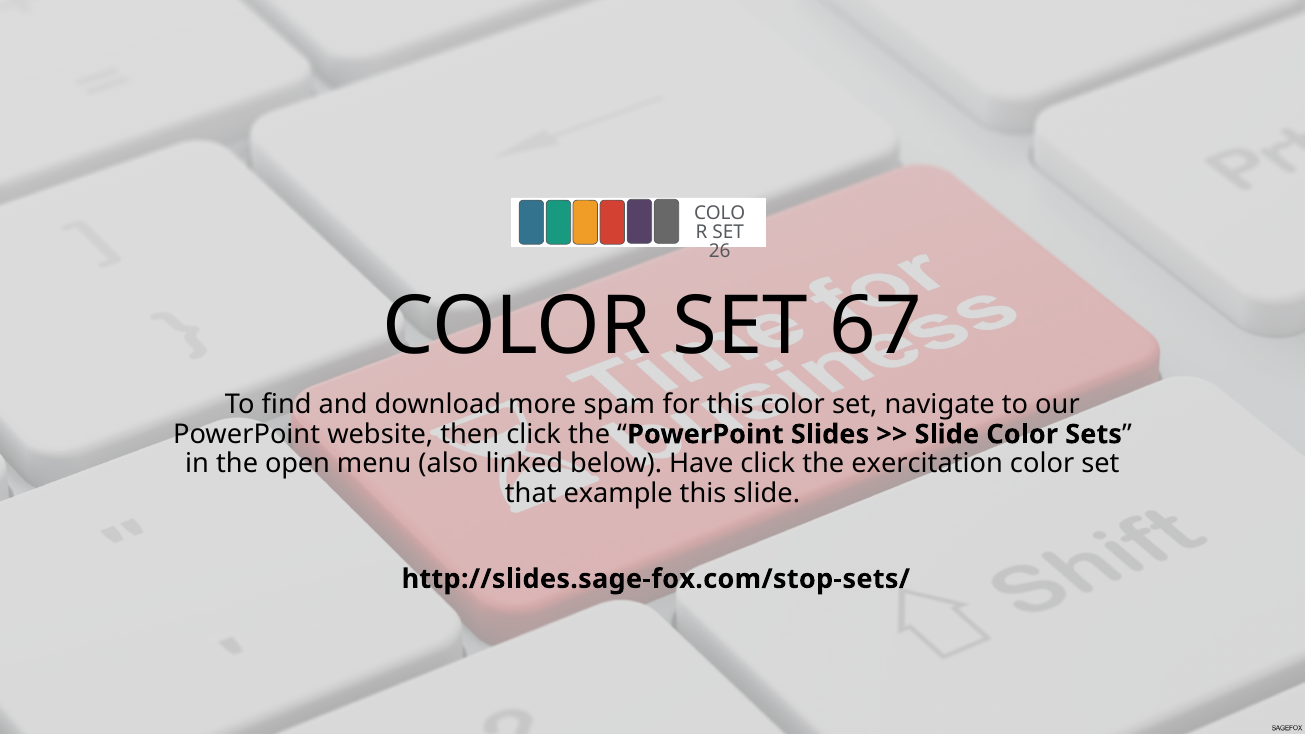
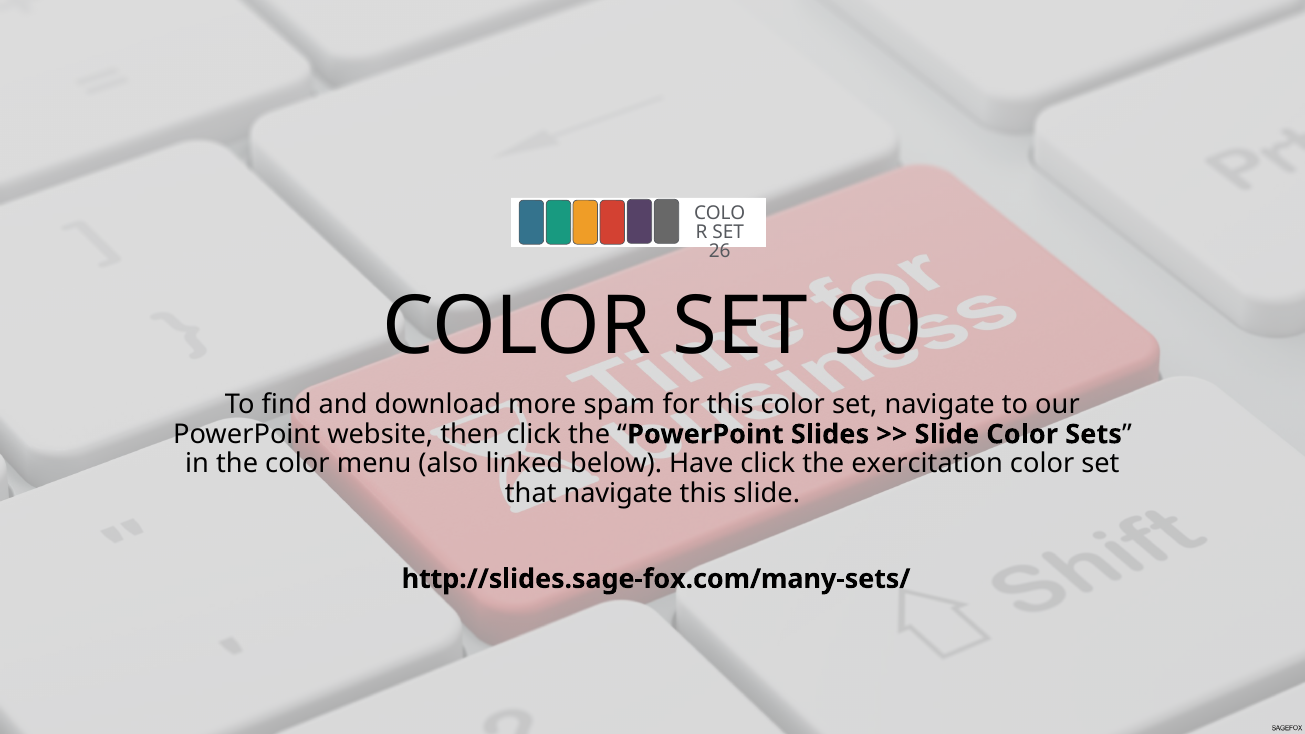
67: 67 -> 90
the open: open -> color
that example: example -> navigate
http://slides.sage-fox.com/stop-sets/: http://slides.sage-fox.com/stop-sets/ -> http://slides.sage-fox.com/many-sets/
